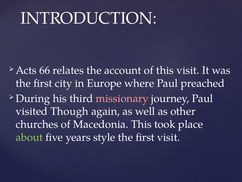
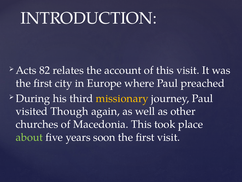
66: 66 -> 82
missionary colour: pink -> yellow
style: style -> soon
